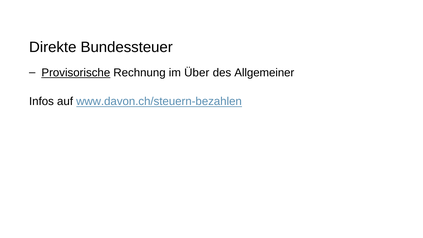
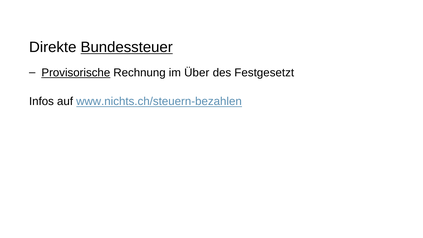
Bundessteuer underline: none -> present
Allgemeiner: Allgemeiner -> Festgesetzt
www.davon.ch/steuern-bezahlen: www.davon.ch/steuern-bezahlen -> www.nichts.ch/steuern-bezahlen
